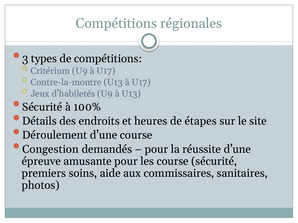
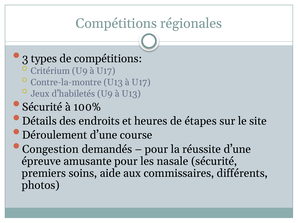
les course: course -> nasale
sanitaires: sanitaires -> différents
